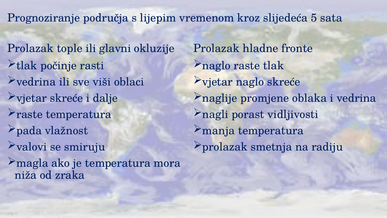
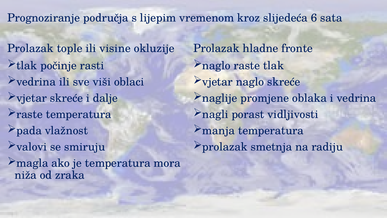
5: 5 -> 6
glavni: glavni -> visine
